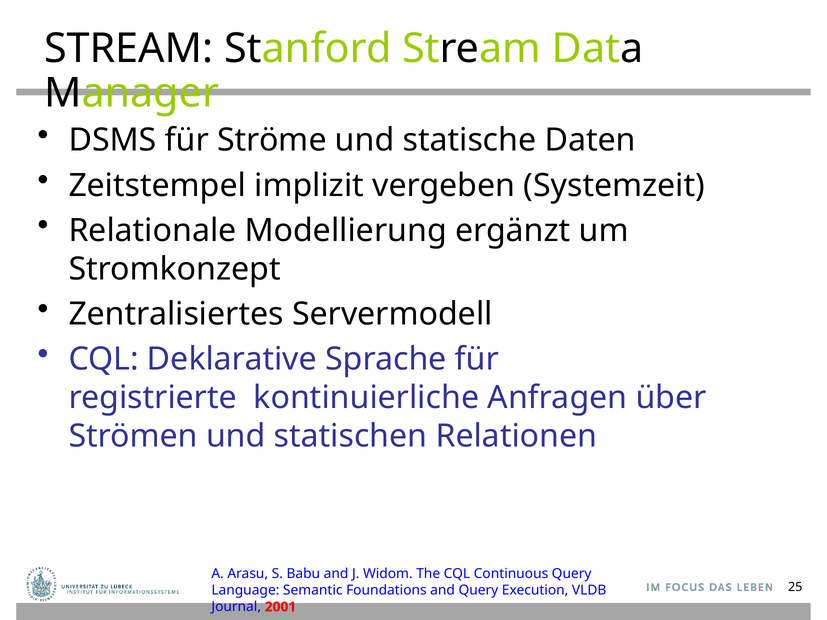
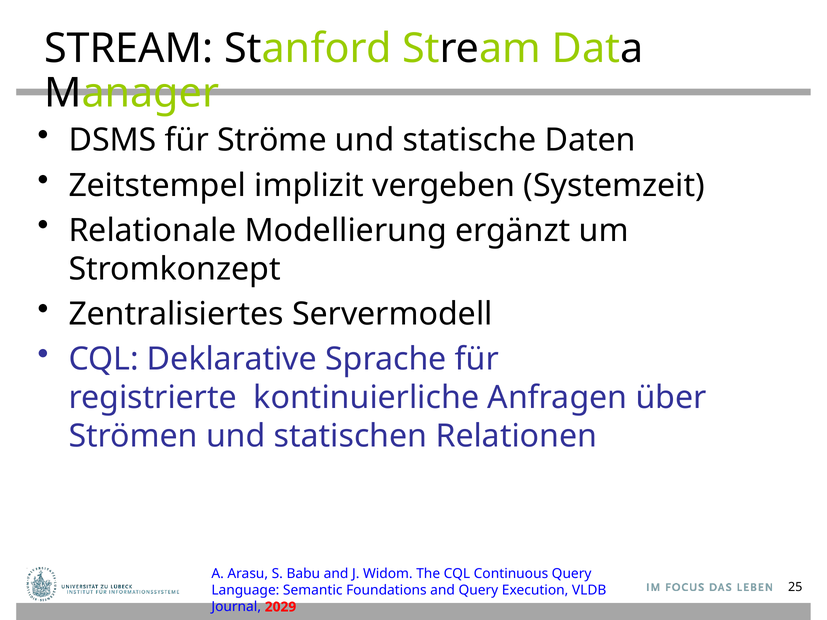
2001: 2001 -> 2029
